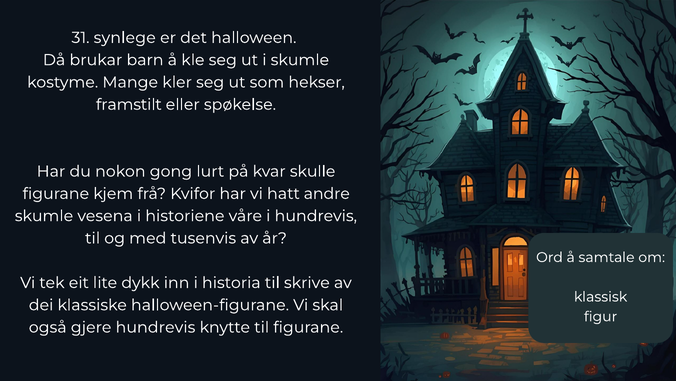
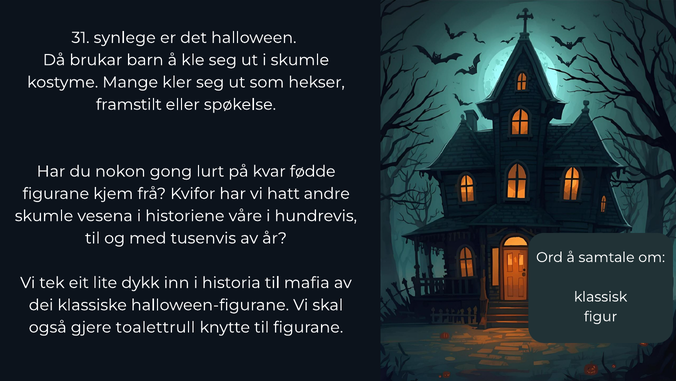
skulle: skulle -> fødde
skrive: skrive -> mafia
gjere hundrevis: hundrevis -> toalettrull
